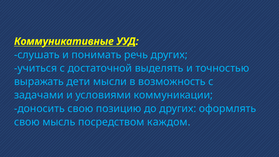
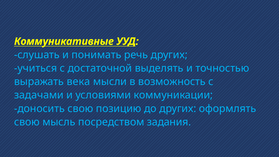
дети: дети -> века
каждом: каждом -> задания
